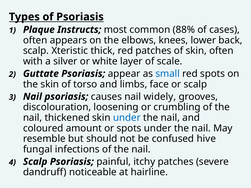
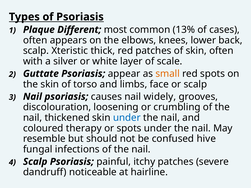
Instructs: Instructs -> Different
88%: 88% -> 13%
small colour: blue -> orange
amount: amount -> therapy
